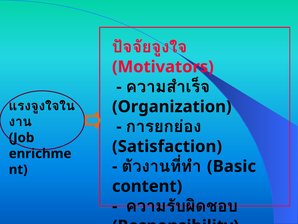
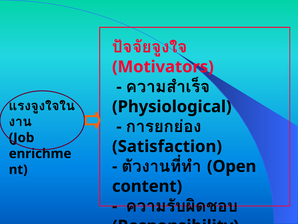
Organization: Organization -> Physiological
Basic: Basic -> Open
